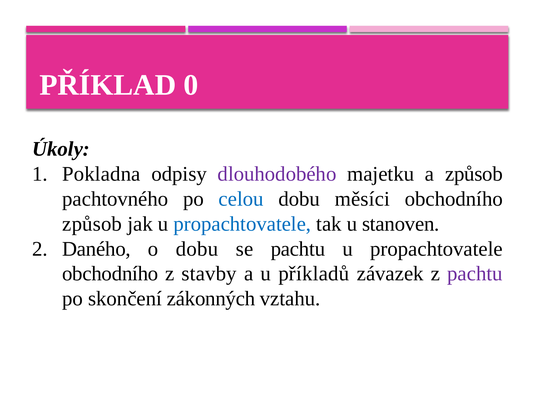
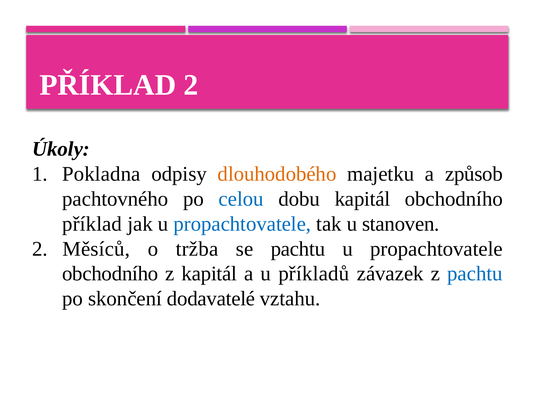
PŘÍKLAD 0: 0 -> 2
dlouhodobého colour: purple -> orange
dobu měsíci: měsíci -> kapitál
způsob at (92, 224): způsob -> příklad
Daného: Daného -> Měsíců
o dobu: dobu -> tržba
z stavby: stavby -> kapitál
pachtu at (475, 274) colour: purple -> blue
zákonných: zákonných -> dodavatelé
